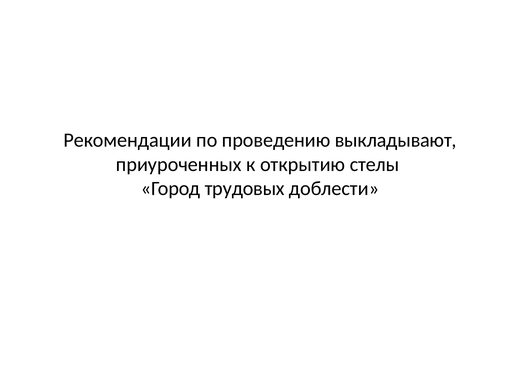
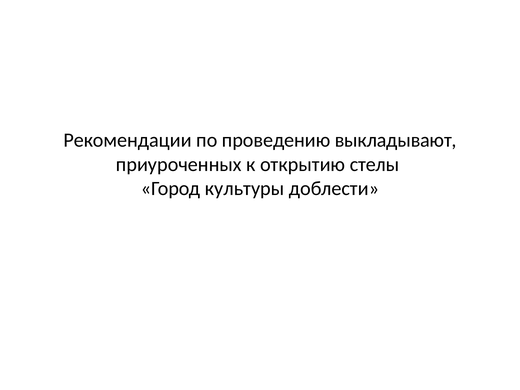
трудовых: трудовых -> культуры
